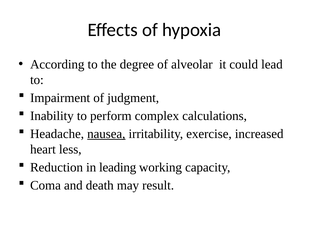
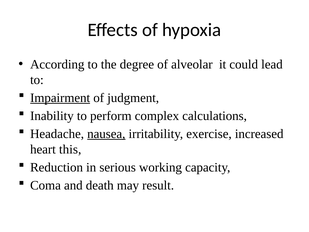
Impairment underline: none -> present
less: less -> this
leading: leading -> serious
